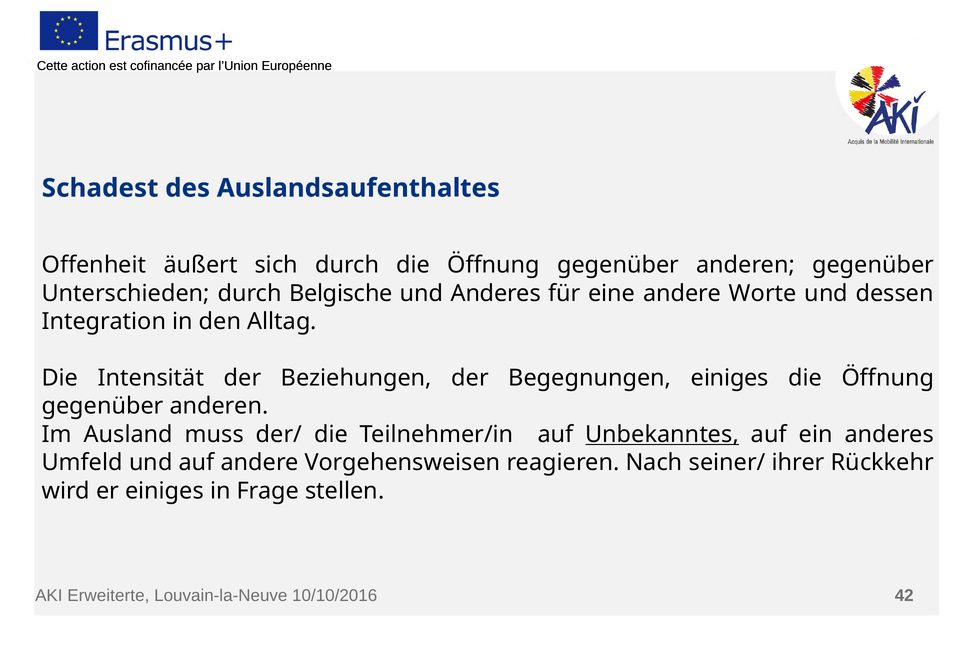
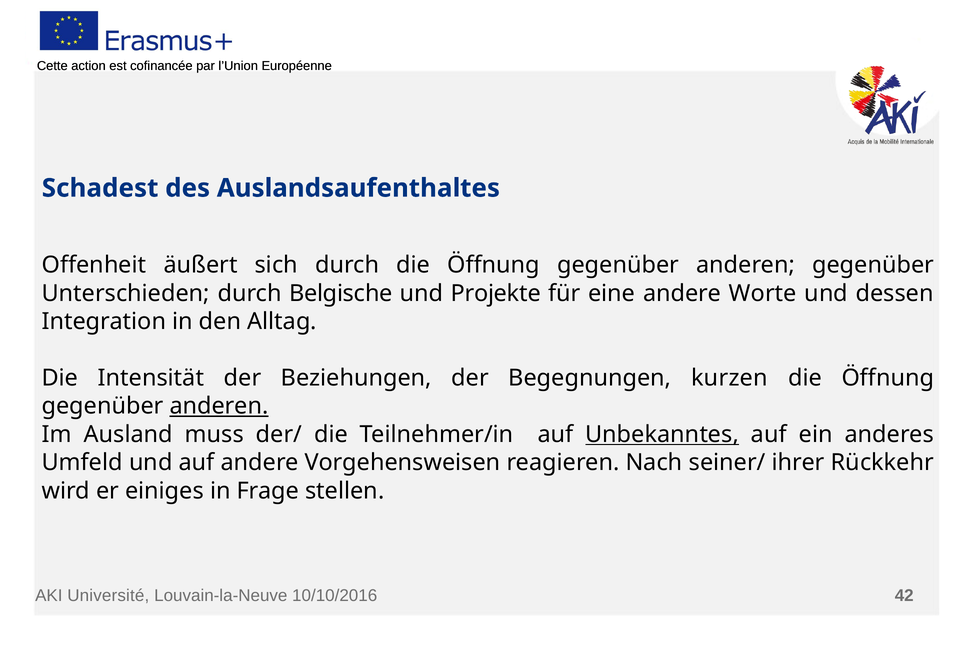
und Anderes: Anderes -> Projekte
Begegnungen einiges: einiges -> kurzen
anderen at (219, 406) underline: none -> present
Erweiterte: Erweiterte -> Université
